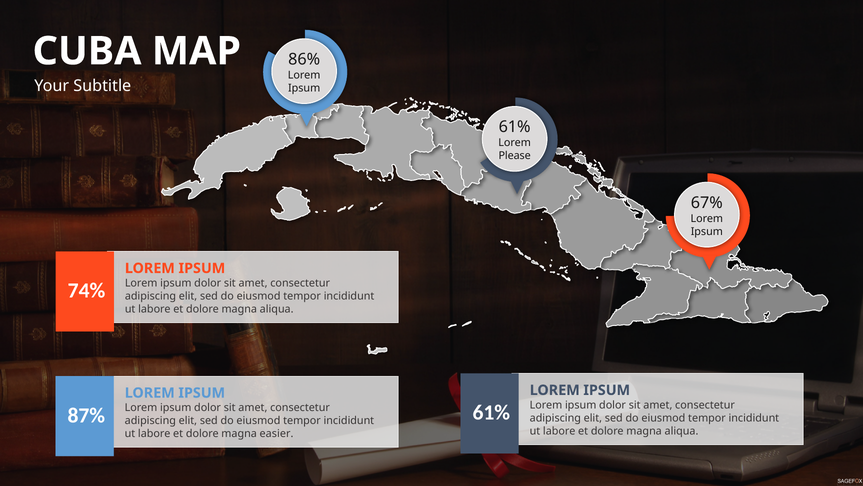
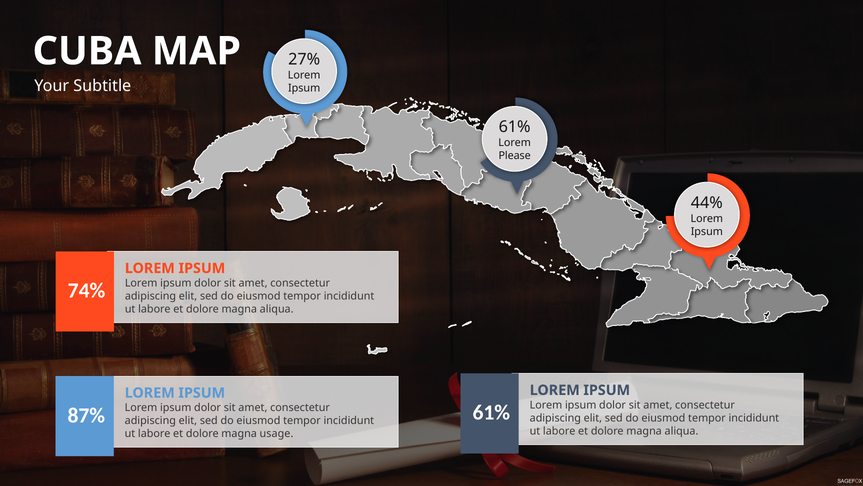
86%: 86% -> 27%
67%: 67% -> 44%
easier: easier -> usage
